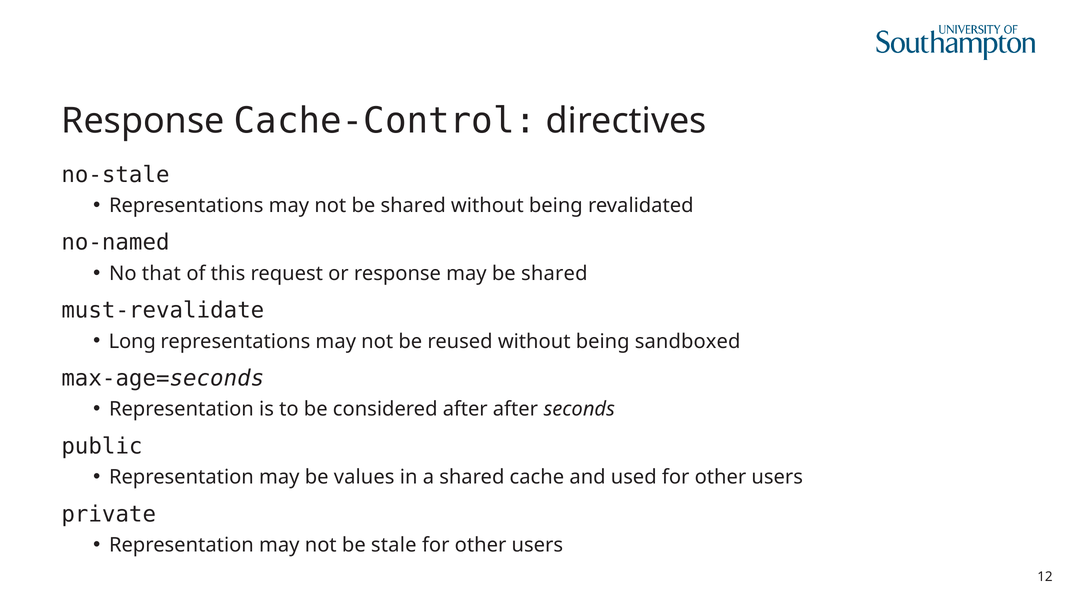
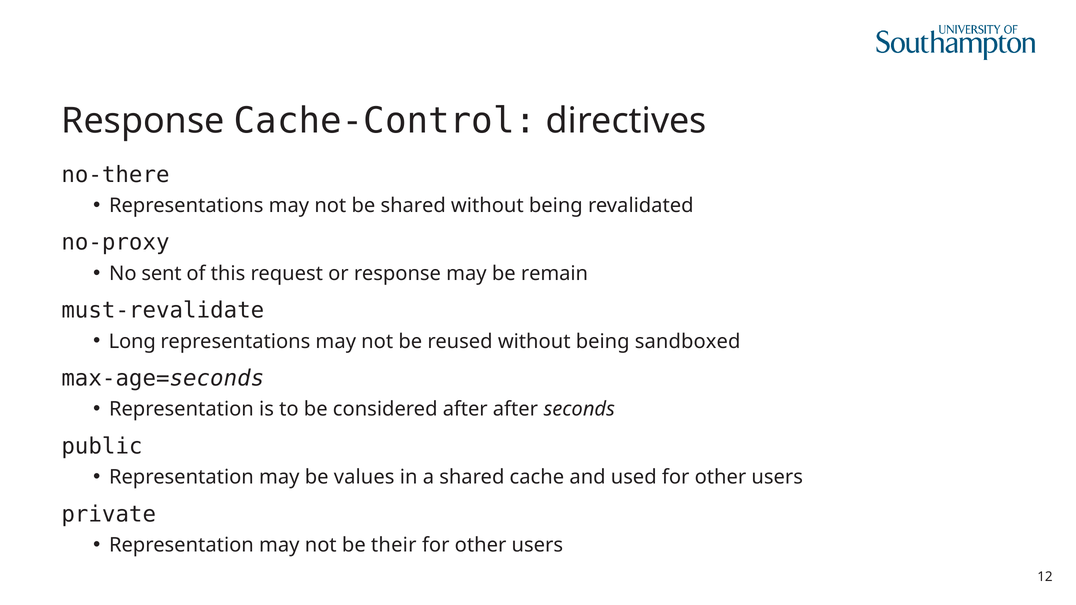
no-stale: no-stale -> no-there
no-named: no-named -> no-proxy
that: that -> sent
may be shared: shared -> remain
stale: stale -> their
